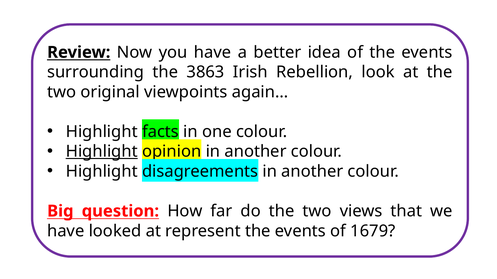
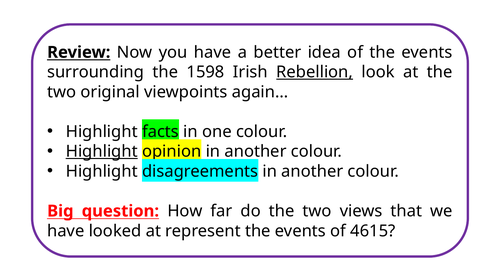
3863: 3863 -> 1598
Rebellion underline: none -> present
1679: 1679 -> 4615
